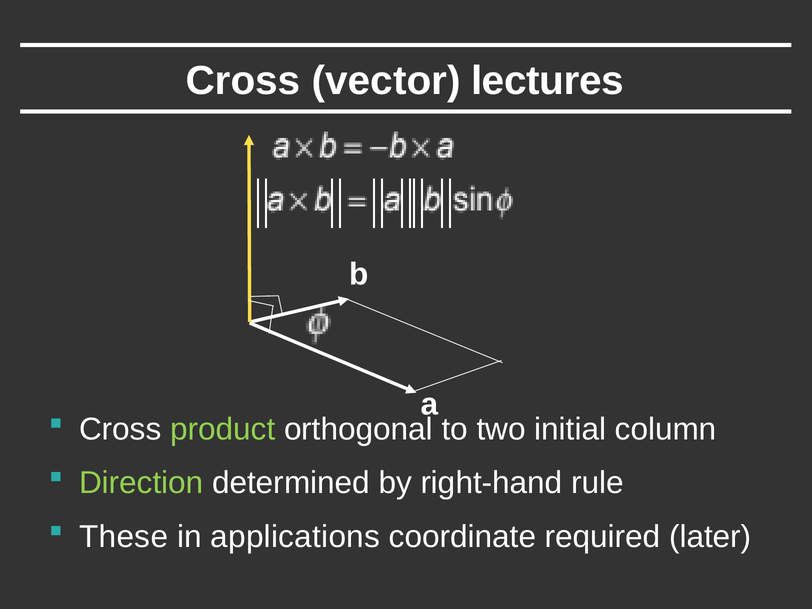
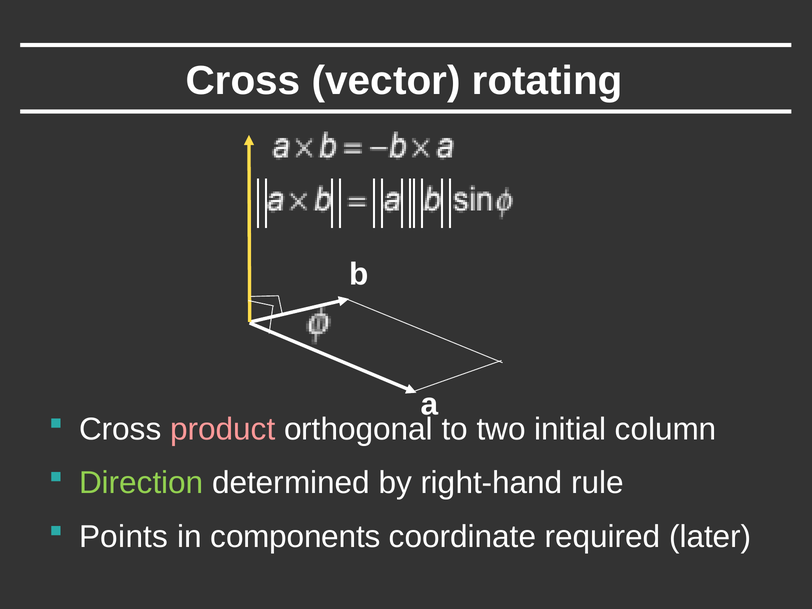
lectures: lectures -> rotating
product colour: light green -> pink
These: These -> Points
applications: applications -> components
